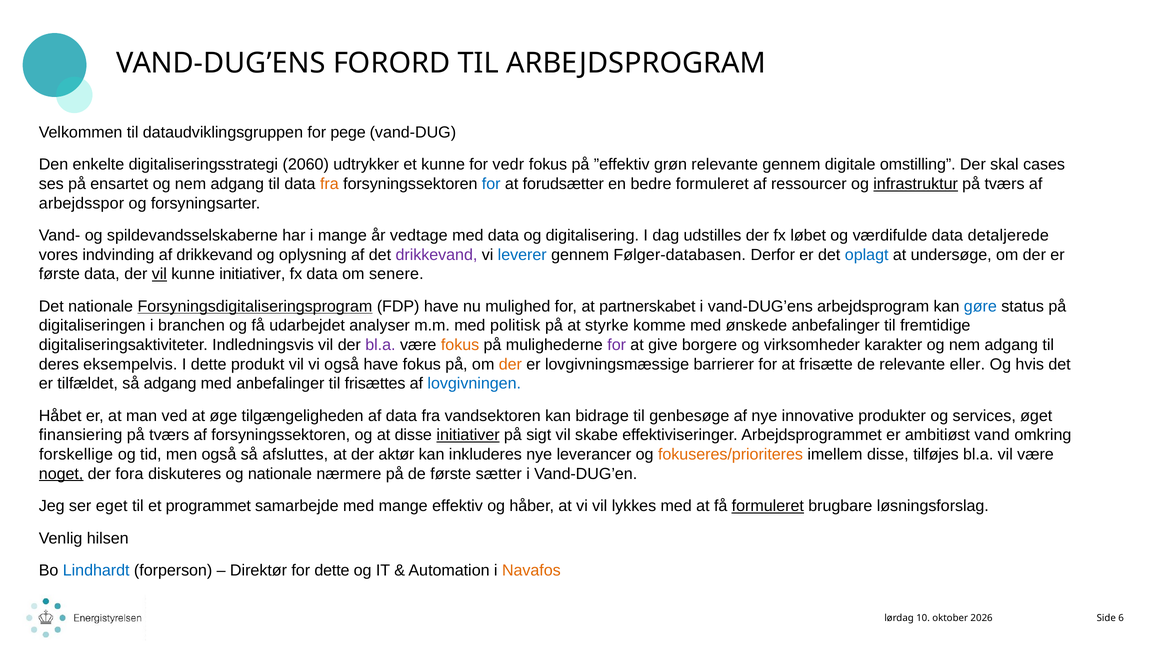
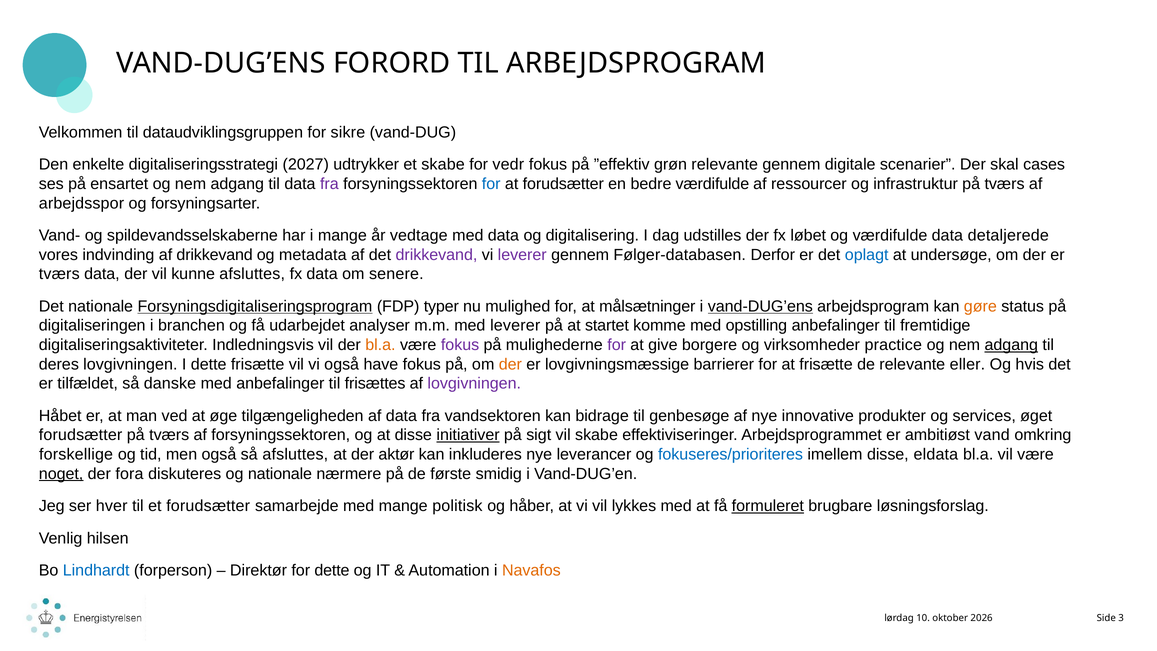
pege: pege -> sikre
2060: 2060 -> 2027
et kunne: kunne -> skabe
omstilling: omstilling -> scenarier
fra at (329, 184) colour: orange -> purple
bedre formuleret: formuleret -> værdifulde
infrastruktur underline: present -> none
oplysning: oplysning -> metadata
leverer at (522, 255) colour: blue -> purple
første at (59, 274): første -> tværs
vil at (159, 274) underline: present -> none
kunne initiativer: initiativer -> afsluttes
FDP have: have -> typer
partnerskabet: partnerskabet -> målsætninger
vand-DUG’ens at (760, 306) underline: none -> present
gøre colour: blue -> orange
med politisk: politisk -> leverer
styrke: styrke -> startet
ønskede: ønskede -> opstilling
bl.a at (380, 345) colour: purple -> orange
fokus at (460, 345) colour: orange -> purple
karakter: karakter -> practice
adgang at (1011, 345) underline: none -> present
deres eksempelvis: eksempelvis -> lovgivningen
dette produkt: produkt -> frisætte
så adgang: adgang -> danske
lovgivningen at (474, 384) colour: blue -> purple
finansiering at (81, 435): finansiering -> forudsætter
fokuseres/prioriteres colour: orange -> blue
tilføjes: tilføjes -> eldata
sætter: sætter -> smidig
eget: eget -> hver
et programmet: programmet -> forudsætter
effektiv: effektiv -> politisk
6: 6 -> 3
